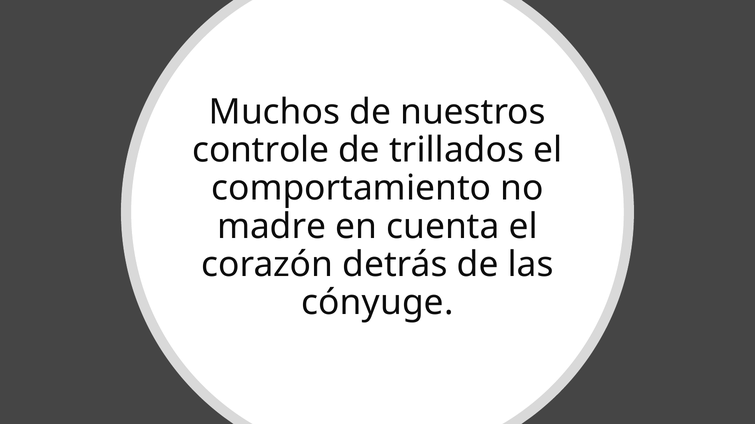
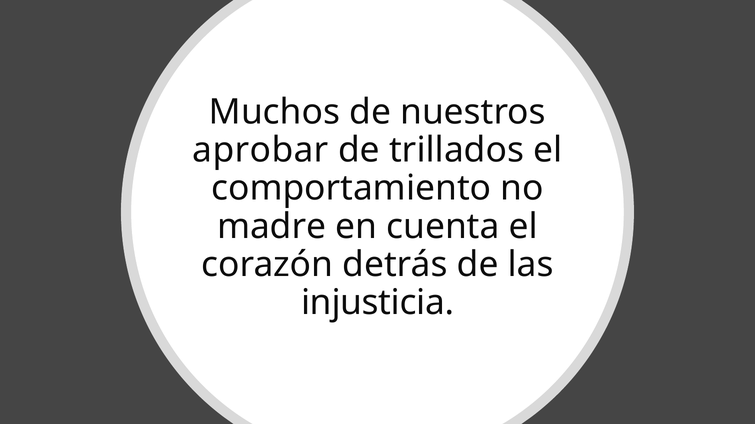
controle: controle -> aprobar
cónyuge: cónyuge -> injusticia
